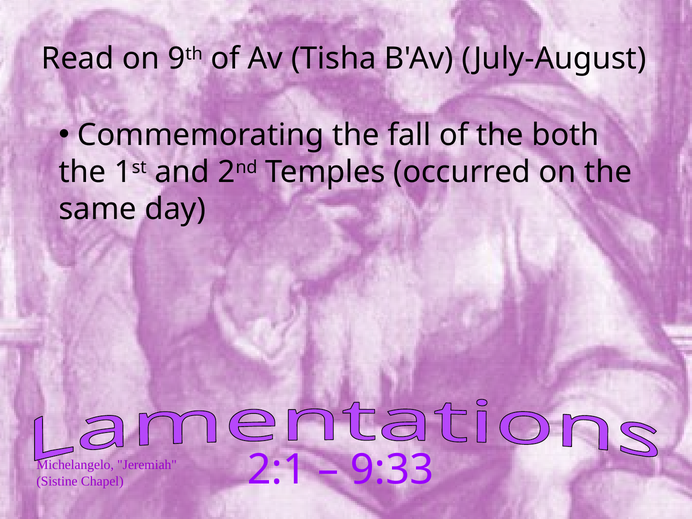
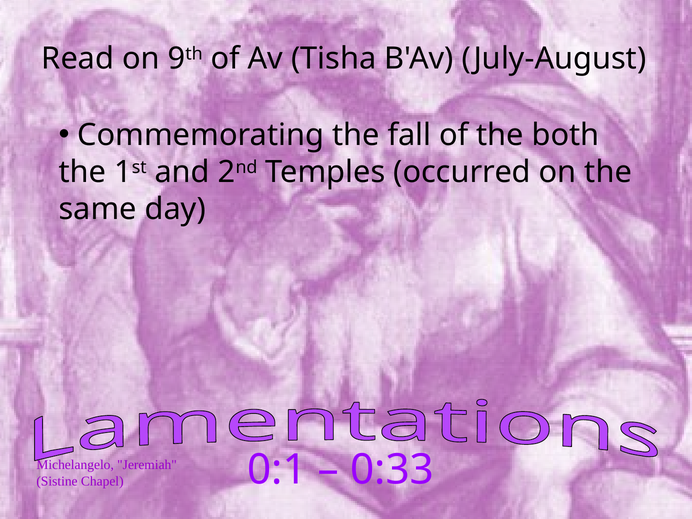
2:1: 2:1 -> 0:1
9:33: 9:33 -> 0:33
